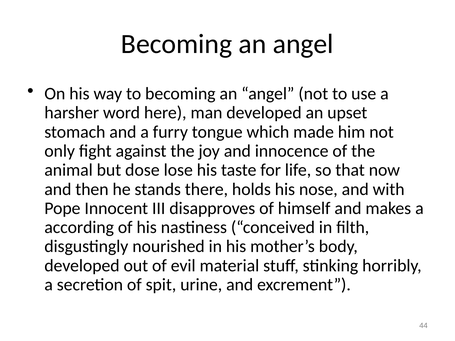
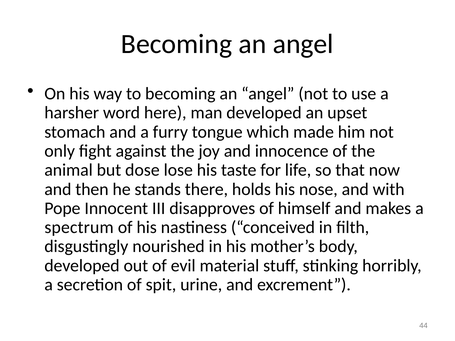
according: according -> spectrum
